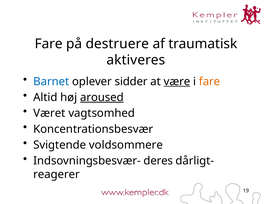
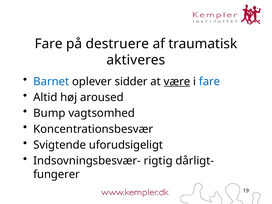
fare at (210, 81) colour: orange -> blue
aroused underline: present -> none
Været: Været -> Bump
voldsommere: voldsommere -> uforudsigeligt
deres: deres -> rigtig
reagerer: reagerer -> fungerer
